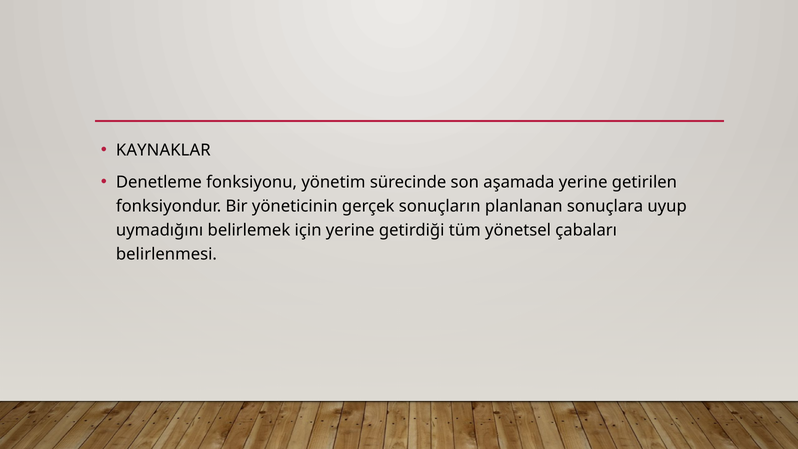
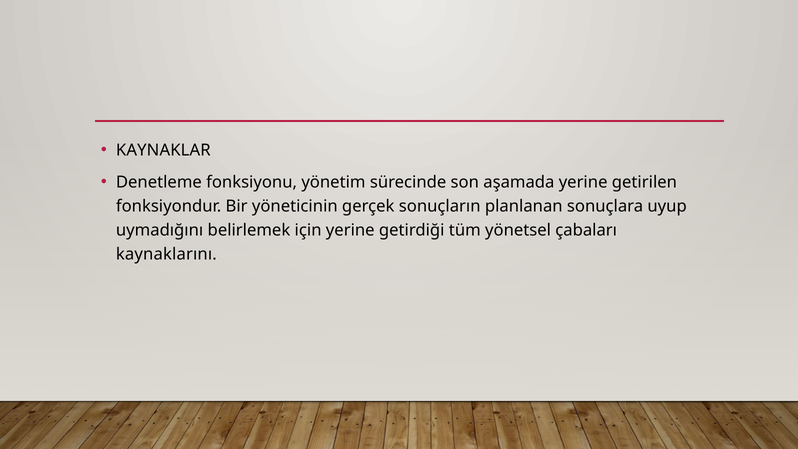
belirlenmesi: belirlenmesi -> kaynaklarını
